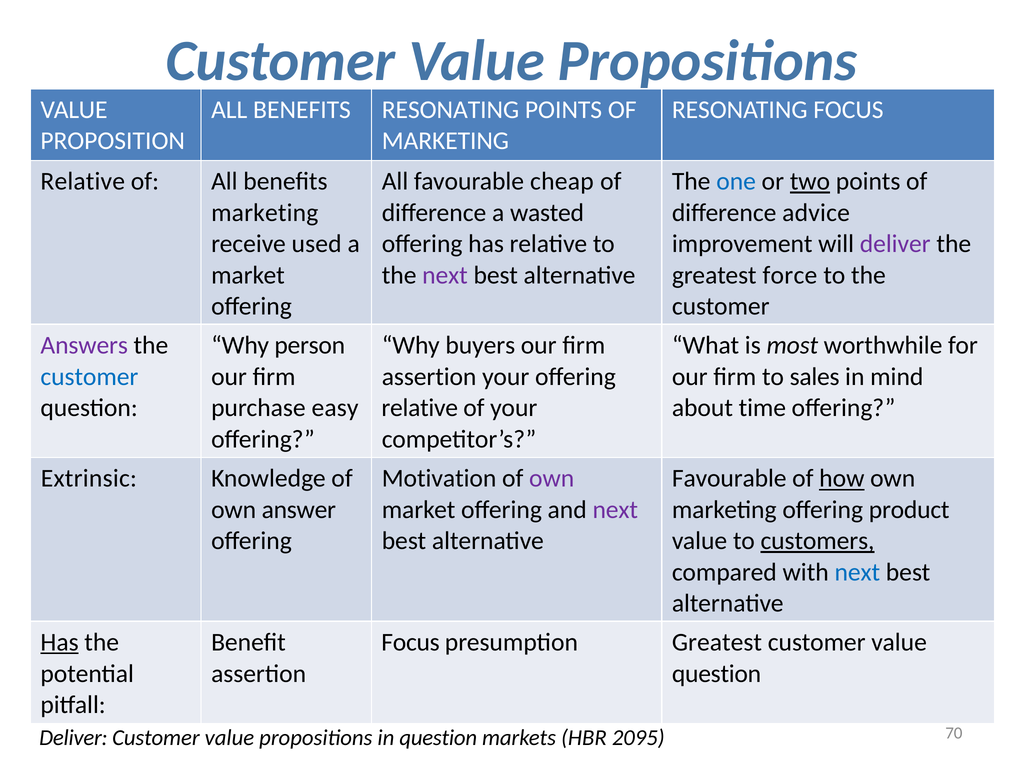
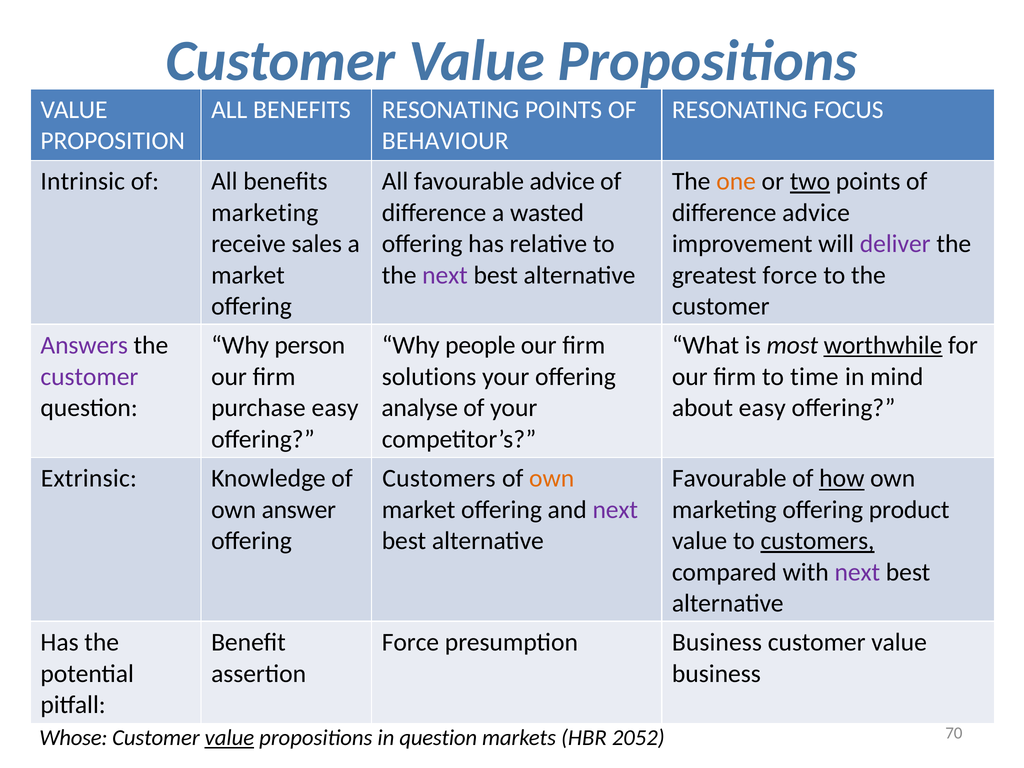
MARKETING at (445, 141): MARKETING -> BEHAVIOUR
Relative at (83, 181): Relative -> Intrinsic
favourable cheap: cheap -> advice
one colour: blue -> orange
used: used -> sales
buyers: buyers -> people
worthwhile underline: none -> present
customer at (89, 377) colour: blue -> purple
assertion at (429, 377): assertion -> solutions
sales: sales -> time
relative at (420, 408): relative -> analyse
about time: time -> easy
Motivation at (439, 479): Motivation -> Customers
own at (552, 479) colour: purple -> orange
next at (857, 572) colour: blue -> purple
Has at (60, 642) underline: present -> none
Focus at (411, 642): Focus -> Force
presumption Greatest: Greatest -> Business
question at (716, 674): question -> business
Deliver at (73, 738): Deliver -> Whose
value at (229, 738) underline: none -> present
2095: 2095 -> 2052
